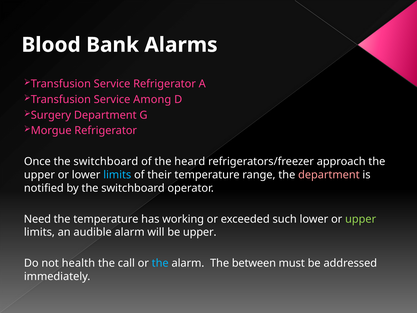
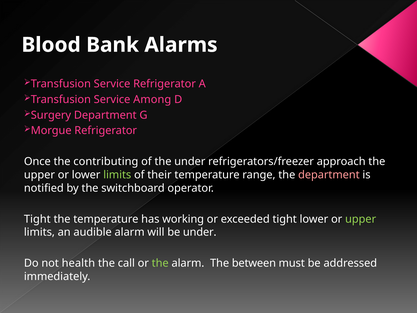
Once the switchboard: switchboard -> contributing
the heard: heard -> under
limits at (117, 175) colour: light blue -> light green
Need at (37, 219): Need -> Tight
exceeded such: such -> tight
be upper: upper -> under
the at (160, 263) colour: light blue -> light green
